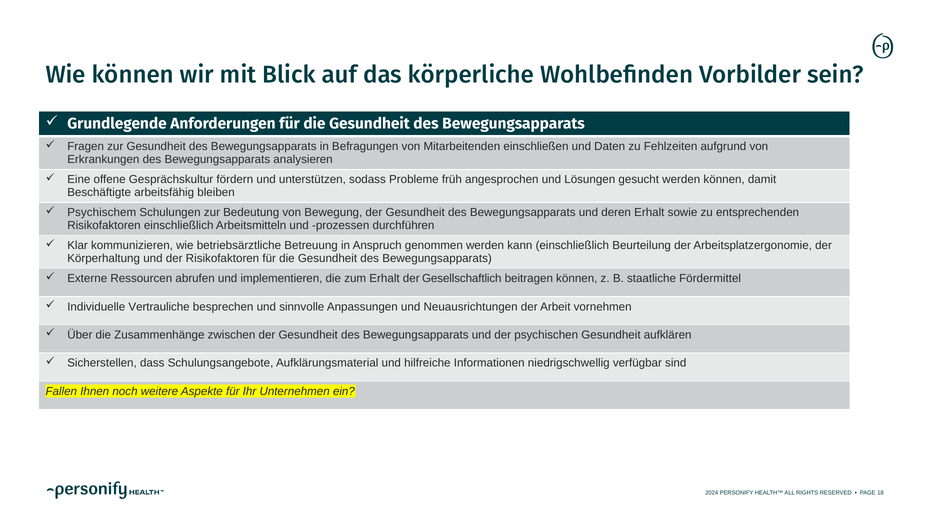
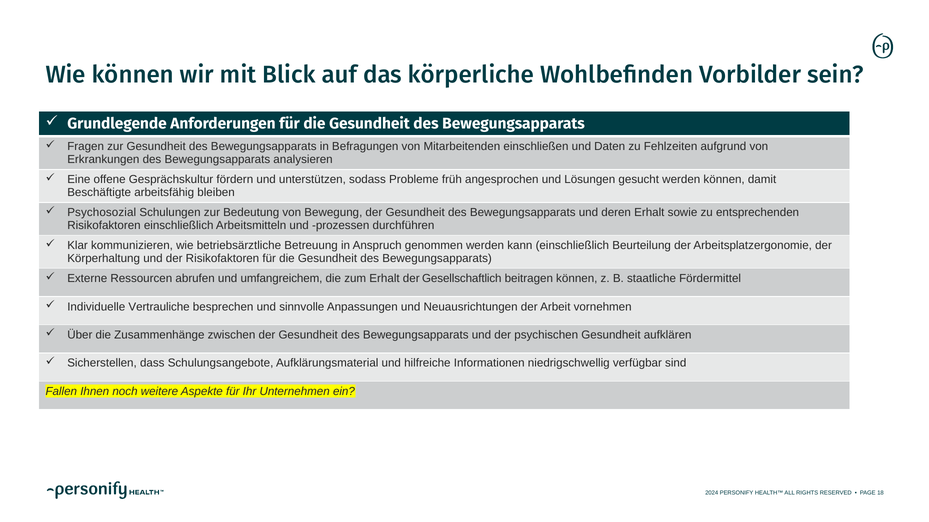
Psychischem: Psychischem -> Psychosozial
implementieren: implementieren -> umfangreichem
